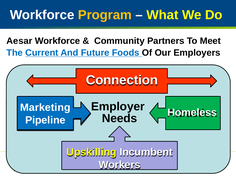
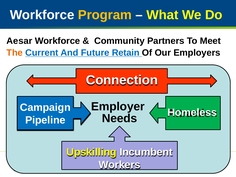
The colour: blue -> orange
Foods: Foods -> Retain
Marketing: Marketing -> Campaign
